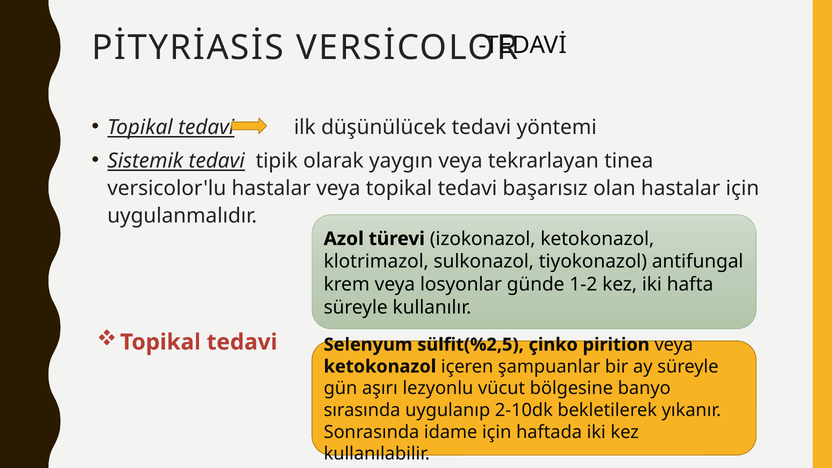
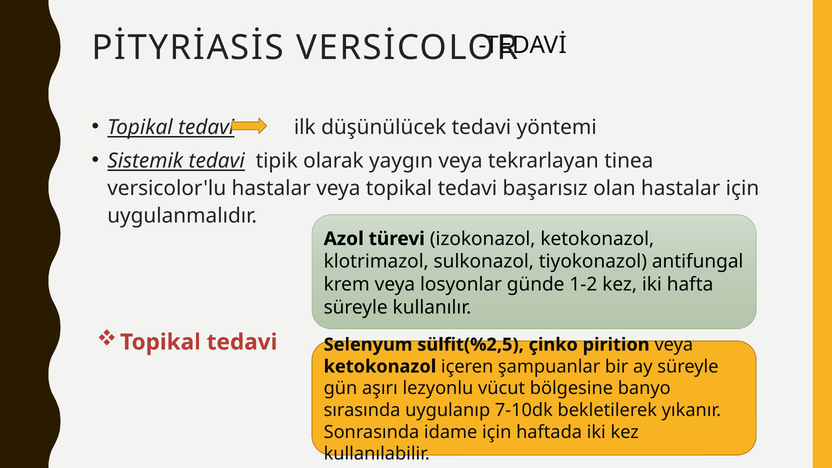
2-10dk: 2-10dk -> 7-10dk
